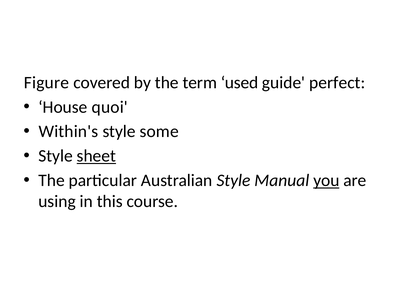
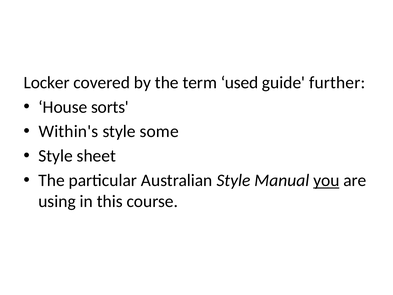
Figure: Figure -> Locker
perfect: perfect -> further
quoi: quoi -> sorts
sheet underline: present -> none
